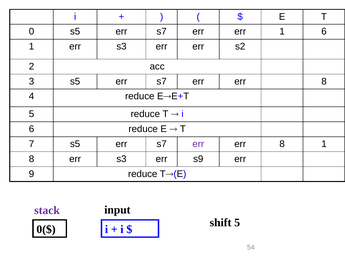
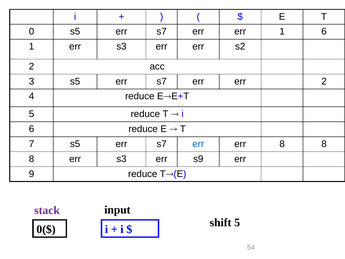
8 at (324, 81): 8 -> 2
err at (198, 144) colour: purple -> blue
err 8 1: 1 -> 8
